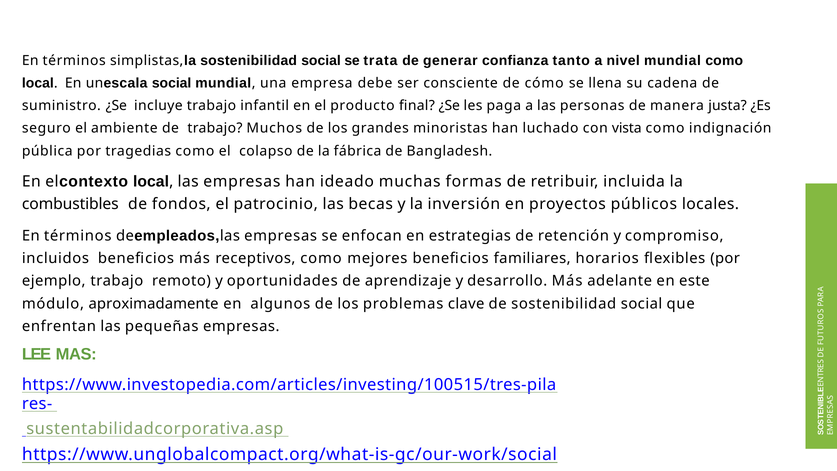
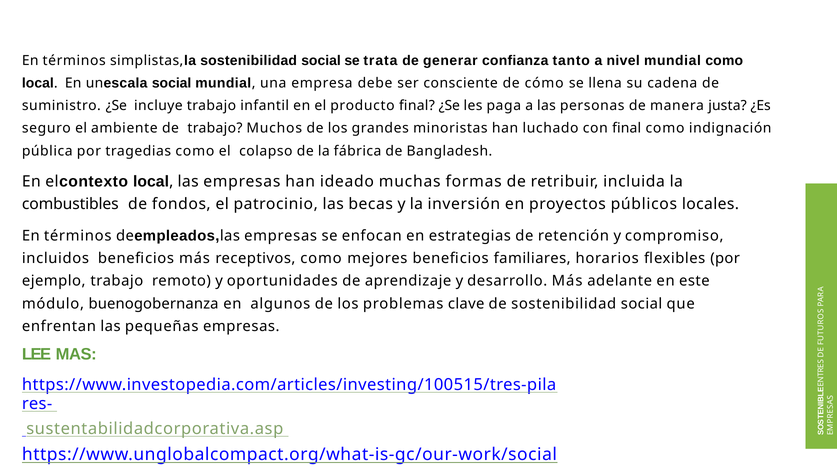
con vista: vista -> final
aproximadamente: aproximadamente -> buenogobernanza
